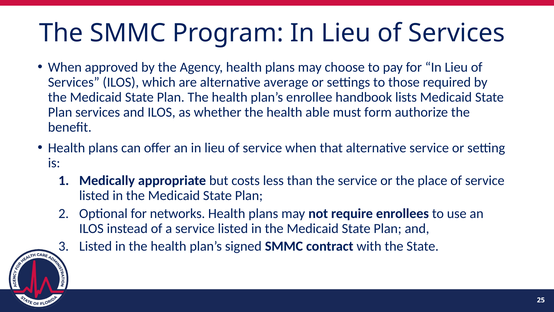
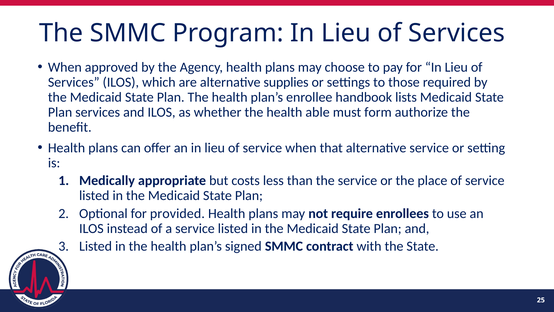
average: average -> supplies
networks: networks -> provided
